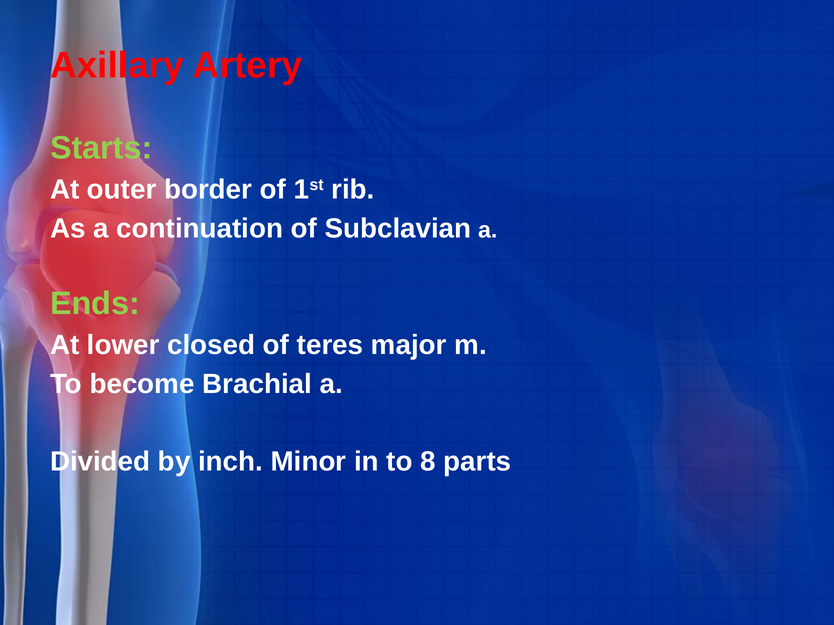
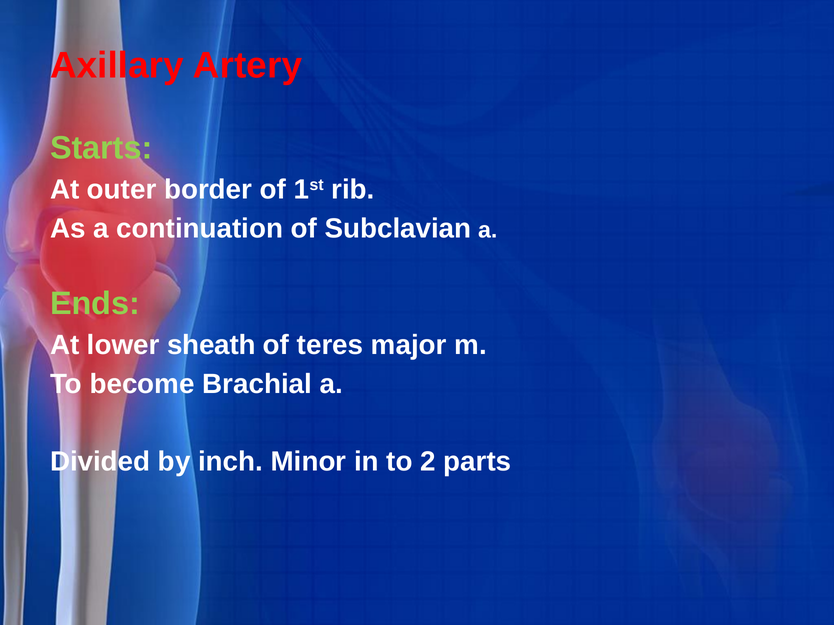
closed: closed -> sheath
8: 8 -> 2
